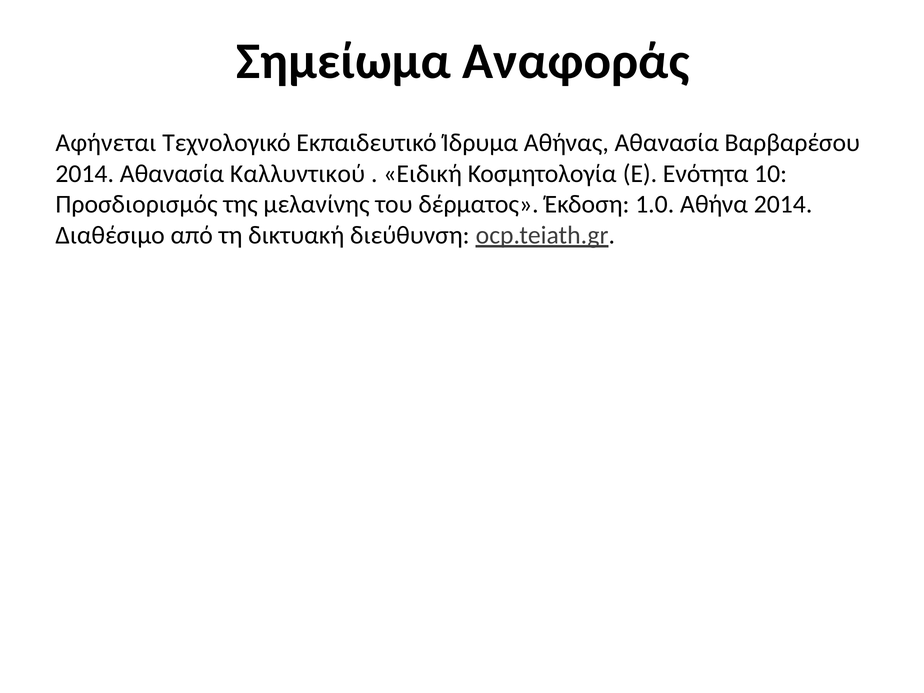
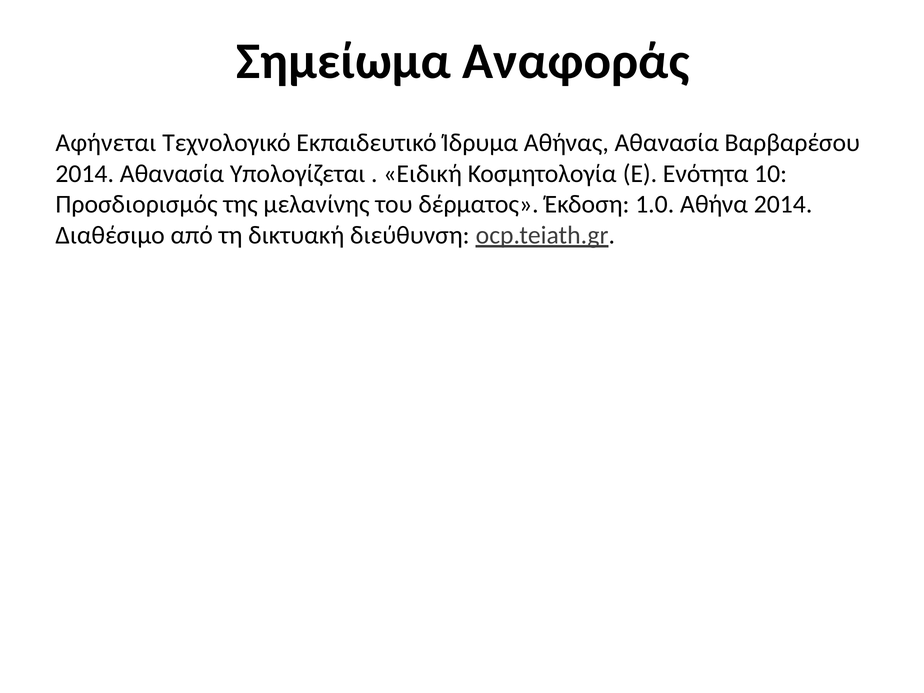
Καλλυντικού: Καλλυντικού -> Υπολογίζεται
